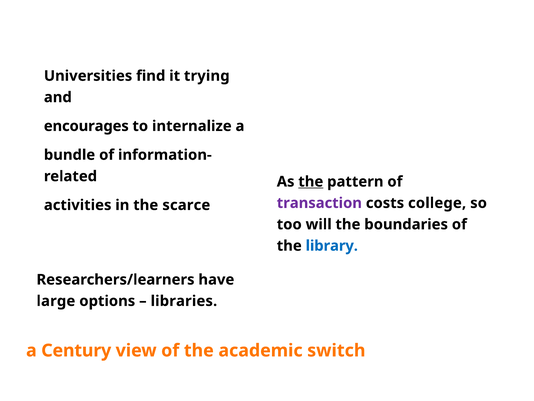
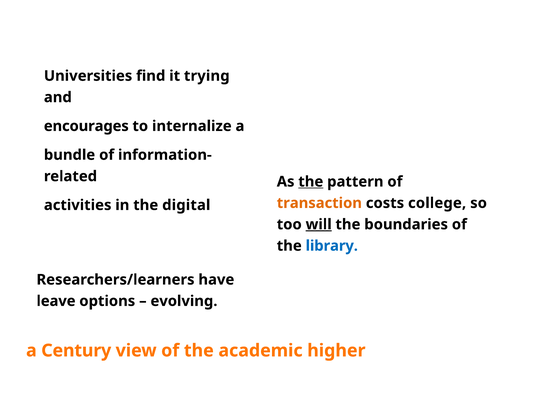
transaction colour: purple -> orange
scarce: scarce -> digital
will underline: none -> present
large: large -> leave
libraries: libraries -> evolving
switch: switch -> higher
